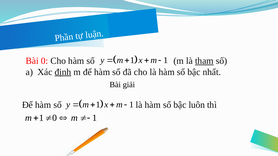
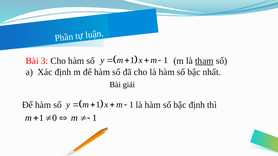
Bài 0: 0 -> 3
định at (63, 72) underline: present -> none
bậc luôn: luôn -> định
